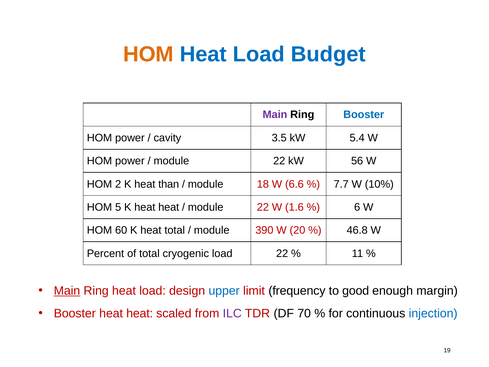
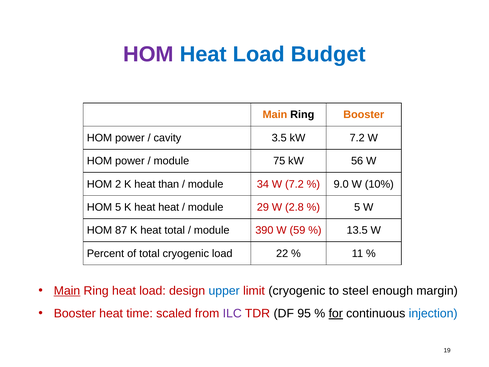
HOM at (148, 54) colour: orange -> purple
Main at (275, 115) colour: purple -> orange
Booster at (364, 115) colour: blue -> orange
kW 5.4: 5.4 -> 7.2
22 at (279, 161): 22 -> 75
18: 18 -> 34
W 6.6: 6.6 -> 7.2
7.7: 7.7 -> 9.0
22 at (263, 207): 22 -> 29
1.6: 1.6 -> 2.8
6 at (357, 207): 6 -> 5
60: 60 -> 87
20: 20 -> 59
46.8: 46.8 -> 13.5
limit frequency: frequency -> cryogenic
good: good -> steel
Booster heat heat: heat -> time
70: 70 -> 95
for underline: none -> present
